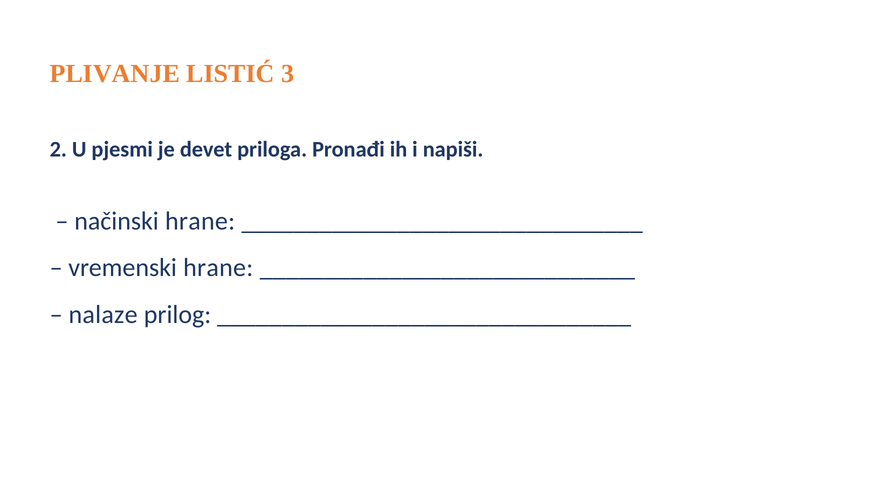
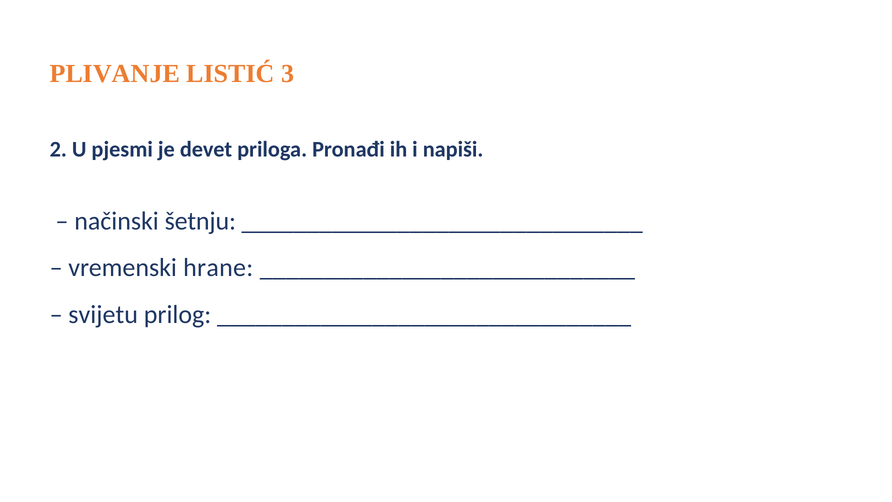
načinski hrane: hrane -> šetnju
nalaze: nalaze -> svijetu
